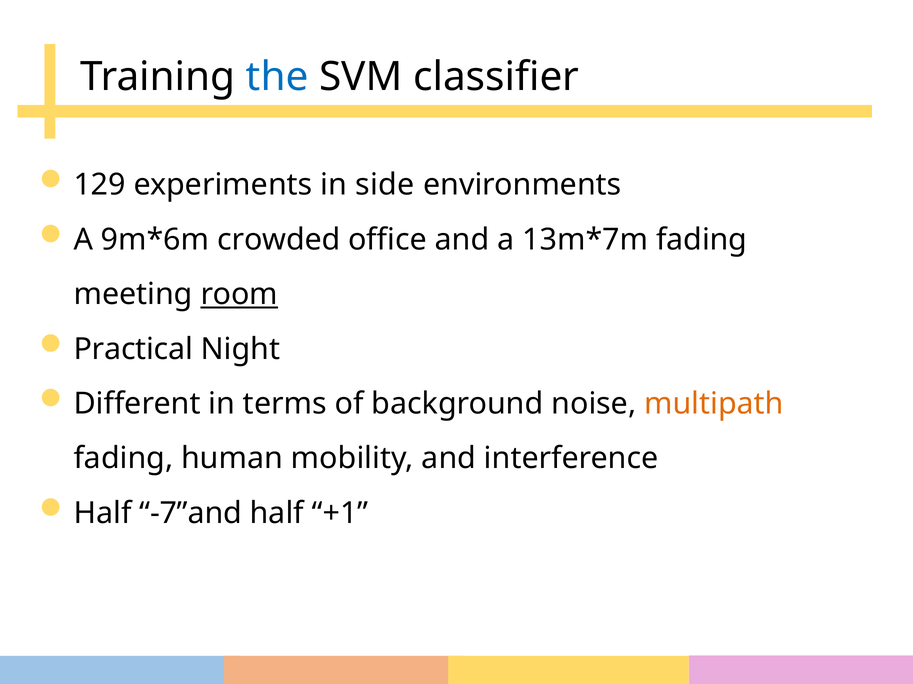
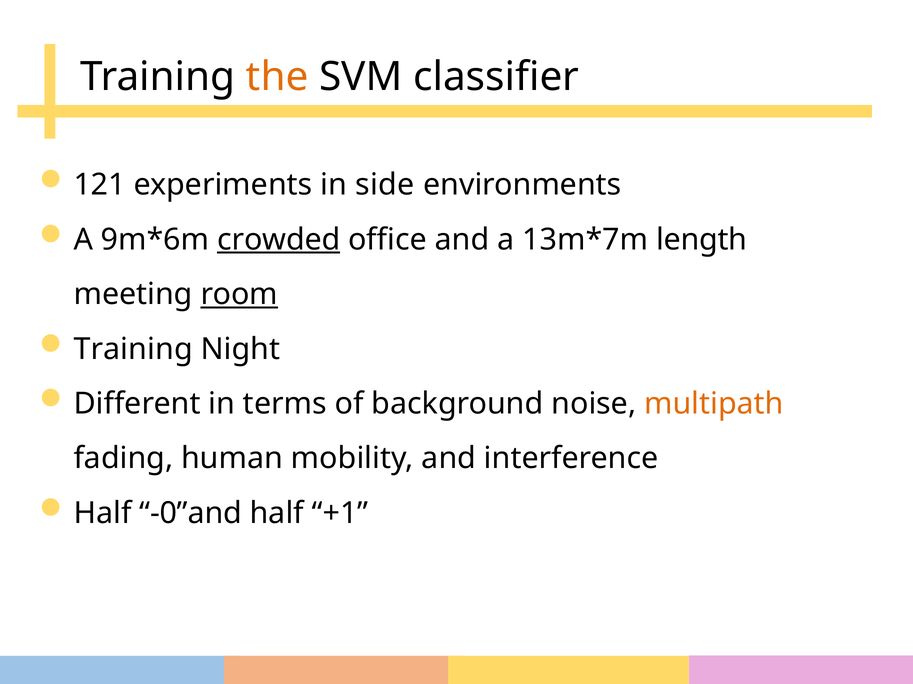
the colour: blue -> orange
129: 129 -> 121
crowded underline: none -> present
fading at (702, 240): fading -> length
Practical at (133, 349): Practical -> Training
-7”and: -7”and -> -0”and
